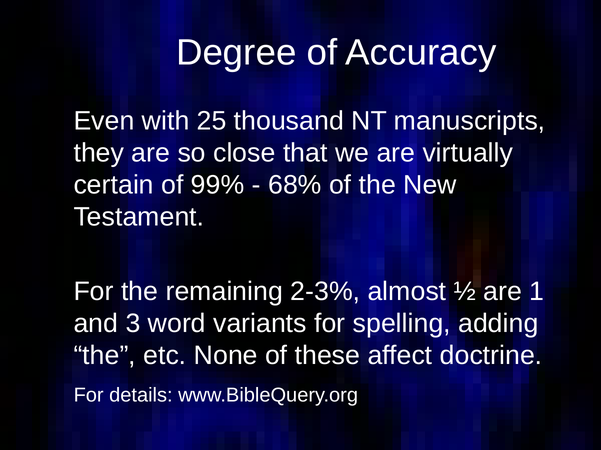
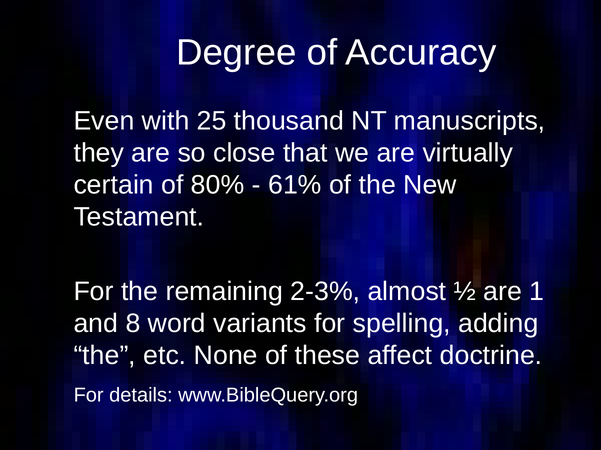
99%: 99% -> 80%
68%: 68% -> 61%
3: 3 -> 8
